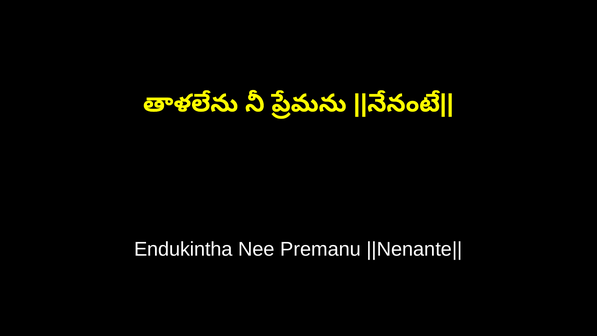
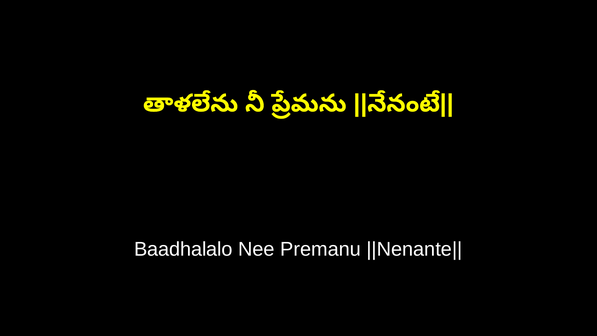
Endukintha: Endukintha -> Baadhalalo
